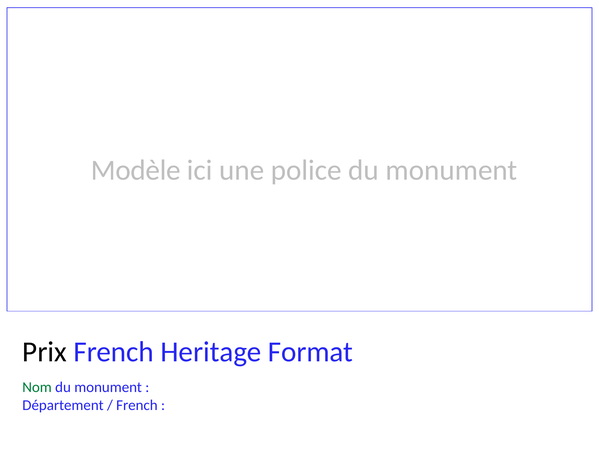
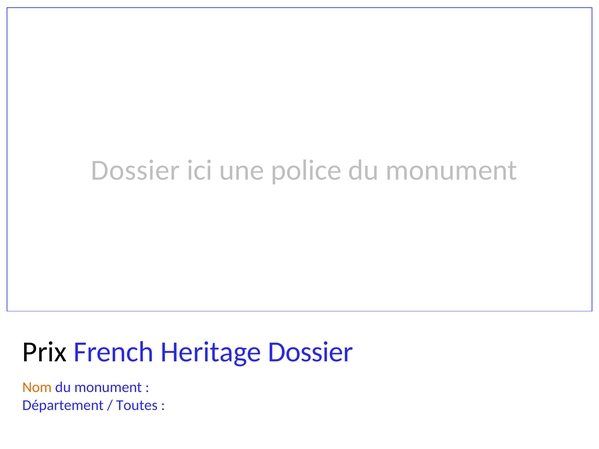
Modèle at (136, 170): Modèle -> Dossier
Heritage Format: Format -> Dossier
Nom colour: green -> orange
French at (137, 405): French -> Toutes
